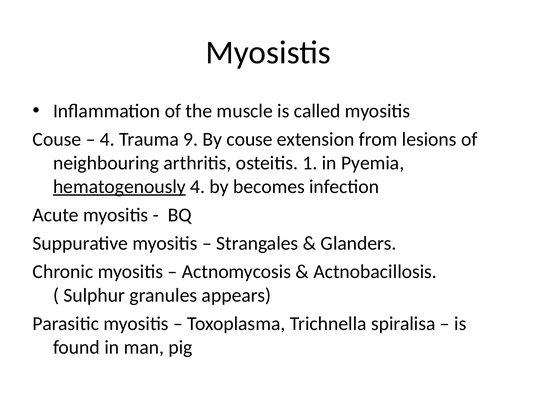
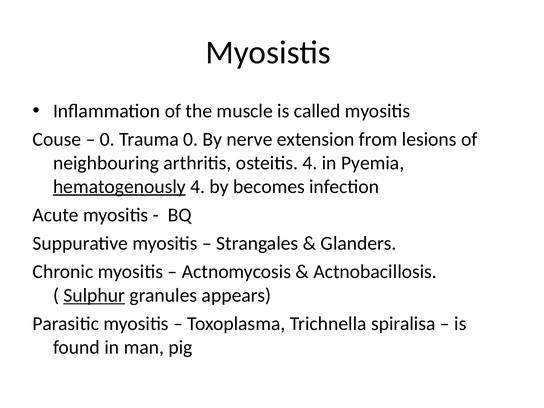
4 at (107, 139): 4 -> 0
Trauma 9: 9 -> 0
By couse: couse -> nerve
osteitis 1: 1 -> 4
Sulphur underline: none -> present
